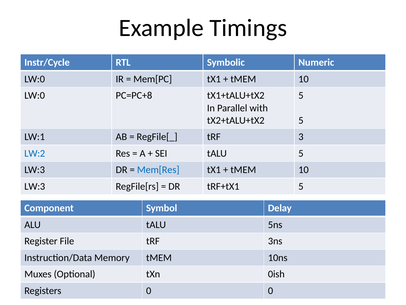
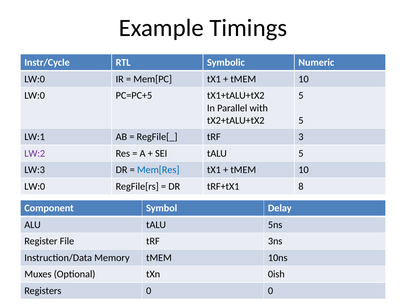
PC=PC+8: PC=PC+8 -> PC=PC+5
LW:2 colour: blue -> purple
LW:3 at (35, 186): LW:3 -> LW:0
tRF+tX1 5: 5 -> 8
